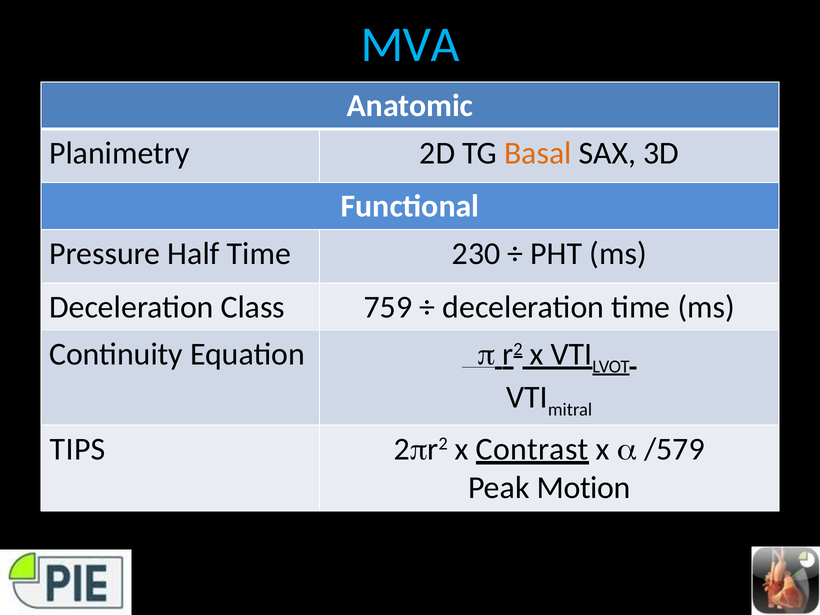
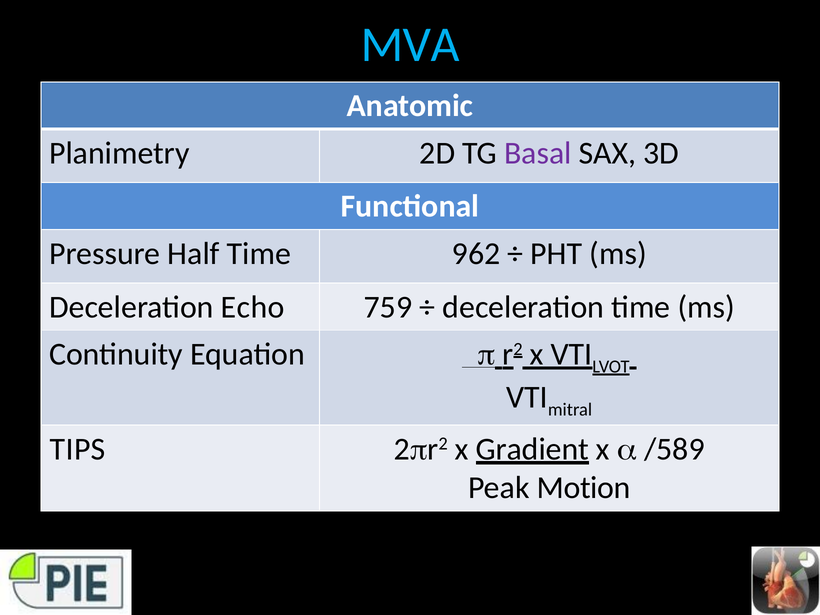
Basal colour: orange -> purple
230: 230 -> 962
Class: Class -> Echo
Contrast: Contrast -> Gradient
/579: /579 -> /589
